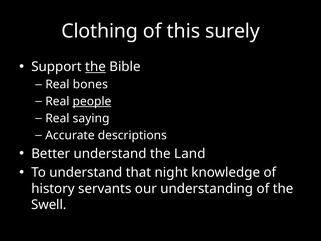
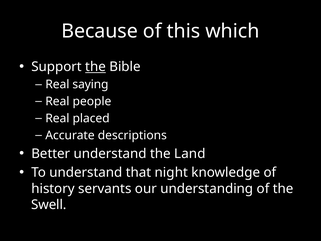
Clothing: Clothing -> Because
surely: surely -> which
bones: bones -> saying
people underline: present -> none
saying: saying -> placed
